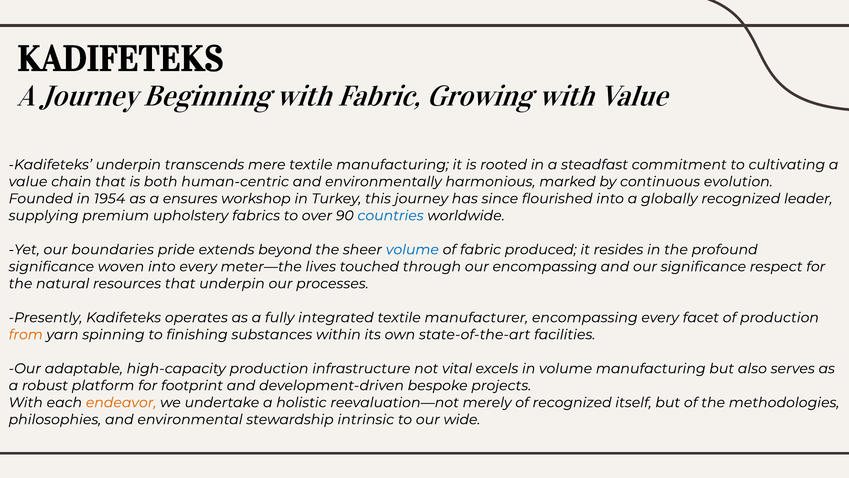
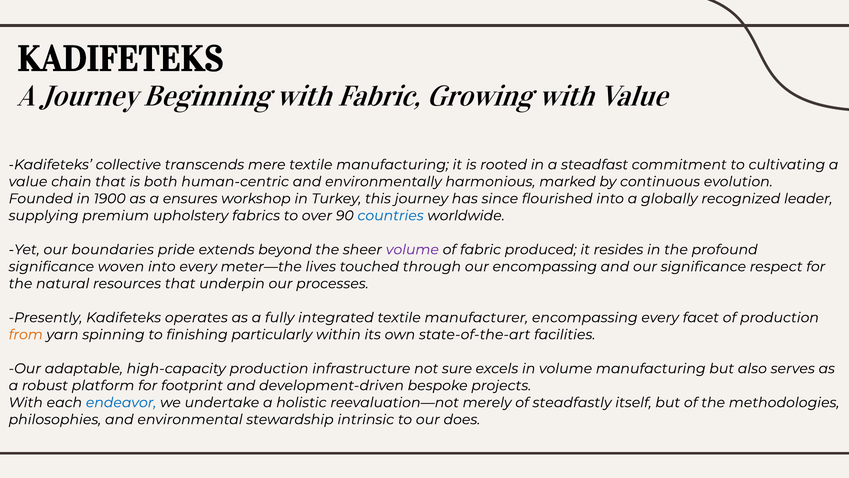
Kadifeteks underpin: underpin -> collective
1954: 1954 -> 1900
volume at (412, 249) colour: blue -> purple
substances: substances -> particularly
vital: vital -> sure
endeavor colour: orange -> blue
of recognized: recognized -> steadfastly
wide: wide -> does
